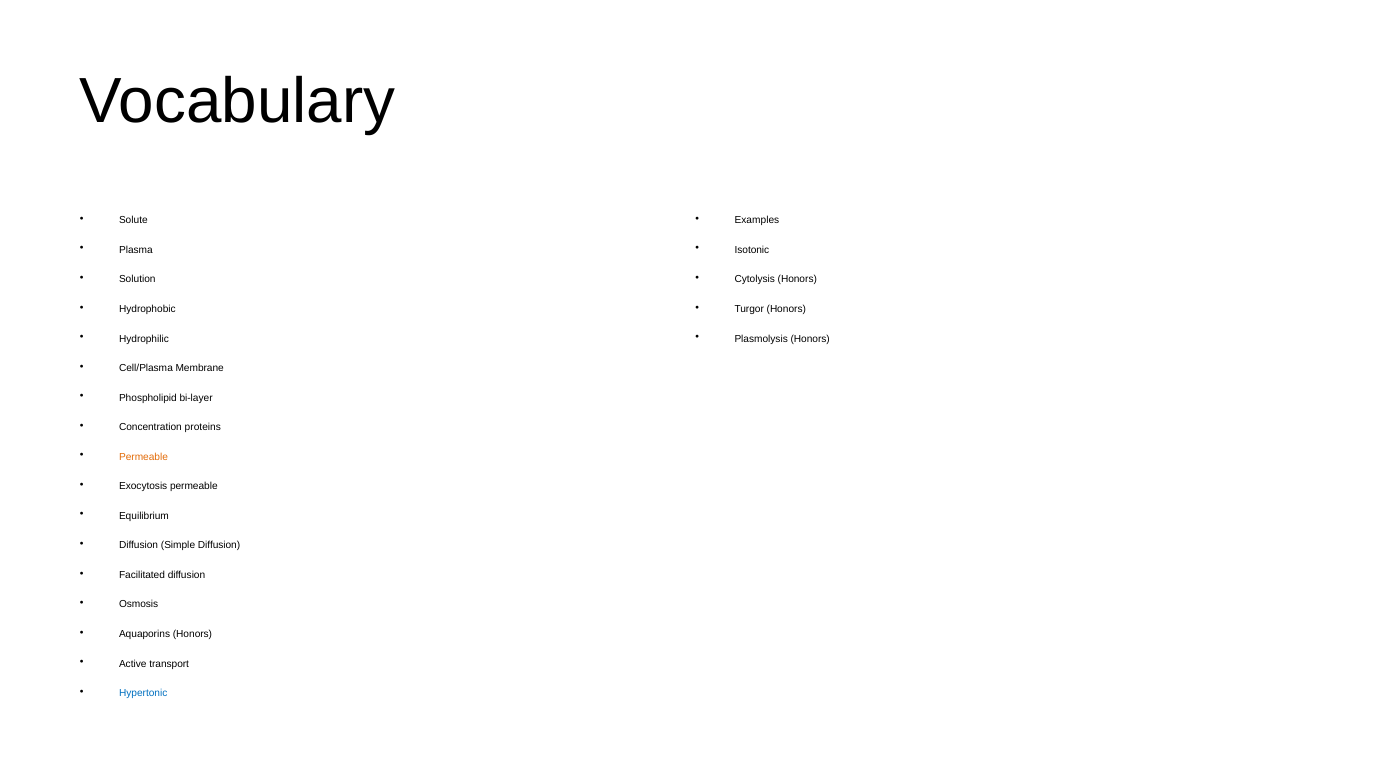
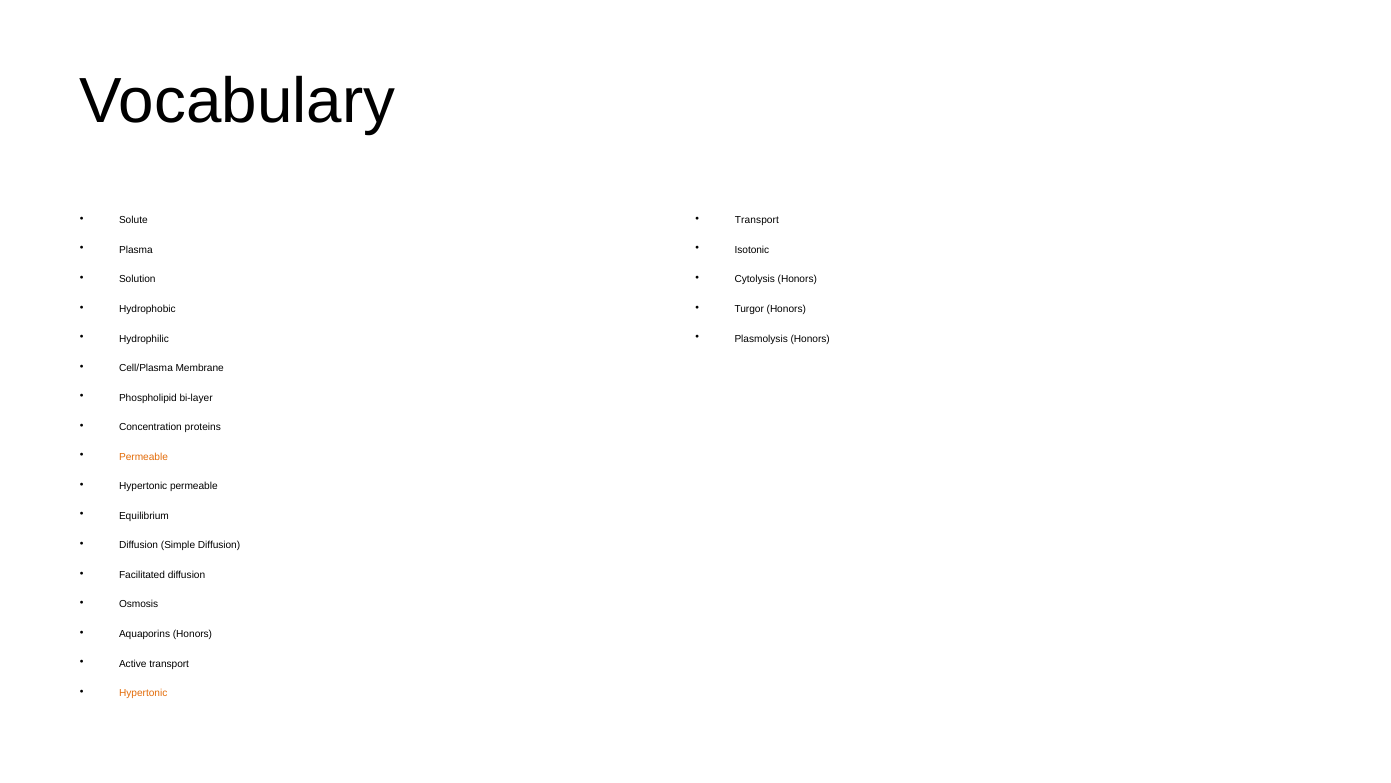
Examples at (757, 220): Examples -> Transport
Exocytosis at (143, 486): Exocytosis -> Hypertonic
Hypertonic at (143, 693) colour: blue -> orange
